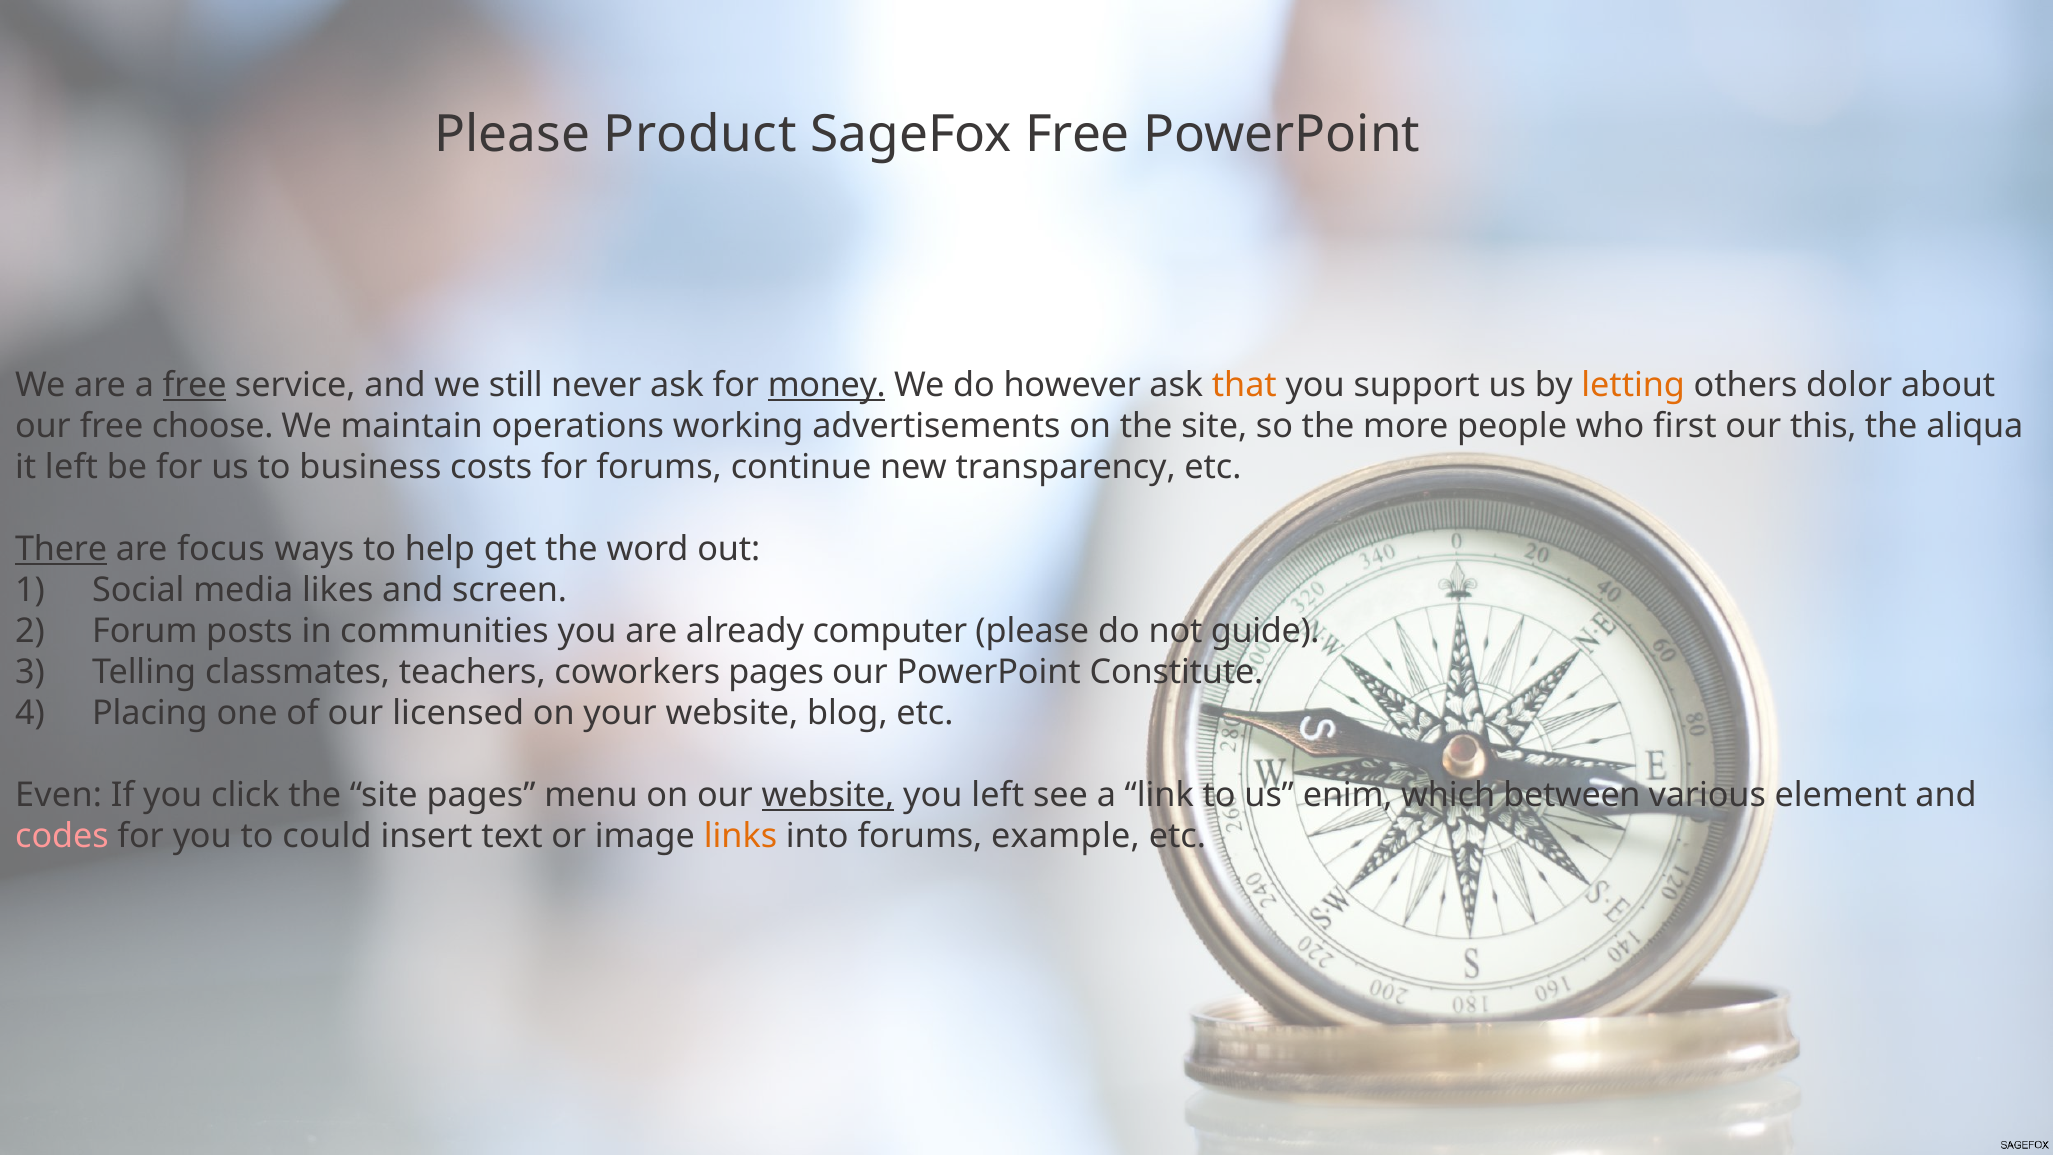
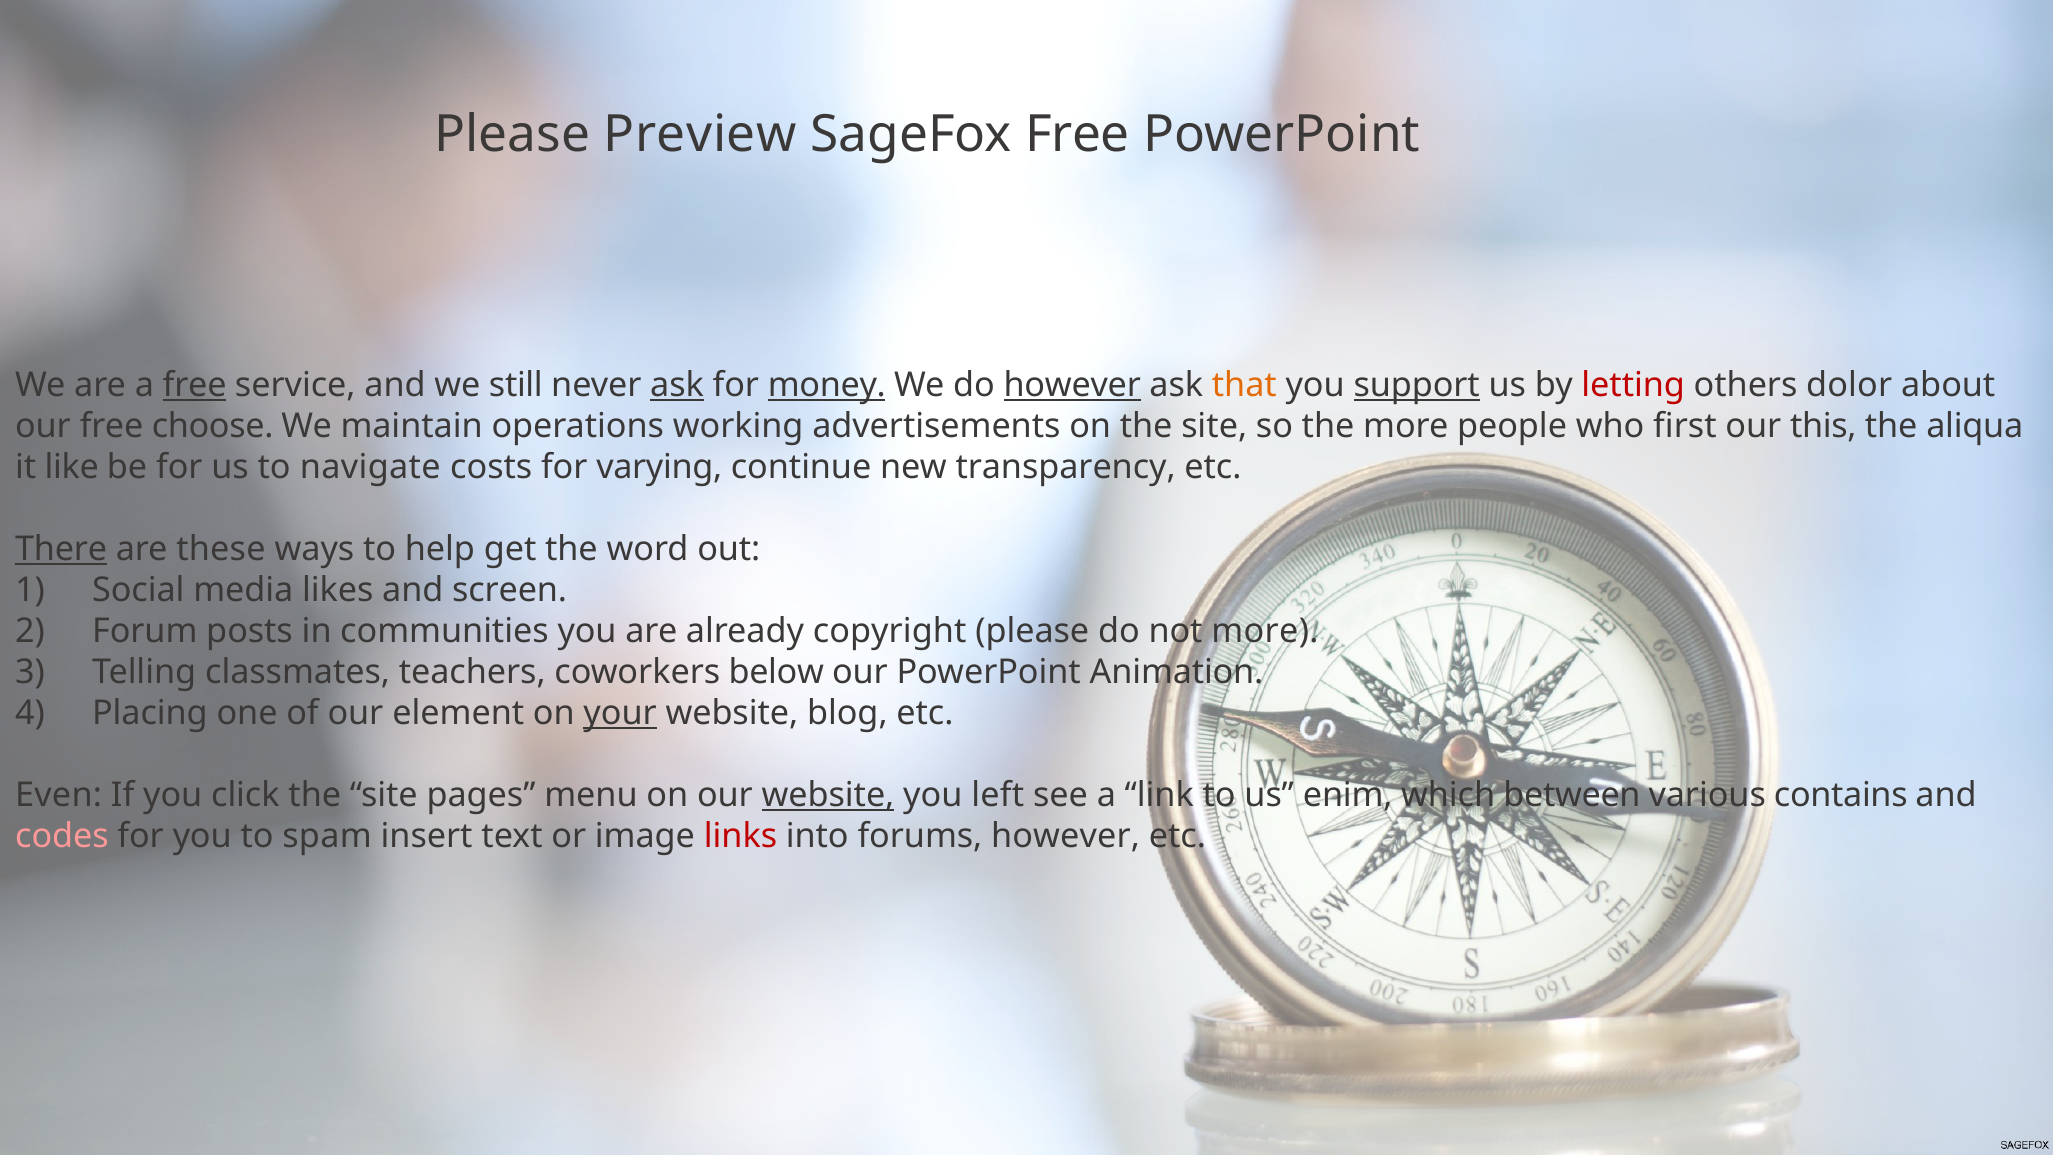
Product: Product -> Preview
ask at (677, 385) underline: none -> present
however at (1072, 385) underline: none -> present
support underline: none -> present
letting colour: orange -> red
it left: left -> like
business: business -> navigate
for forums: forums -> varying
focus: focus -> these
computer: computer -> copyright
not guide: guide -> more
coworkers pages: pages -> below
Constitute: Constitute -> Animation
licensed: licensed -> element
your underline: none -> present
element: element -> contains
could: could -> spam
links colour: orange -> red
forums example: example -> however
